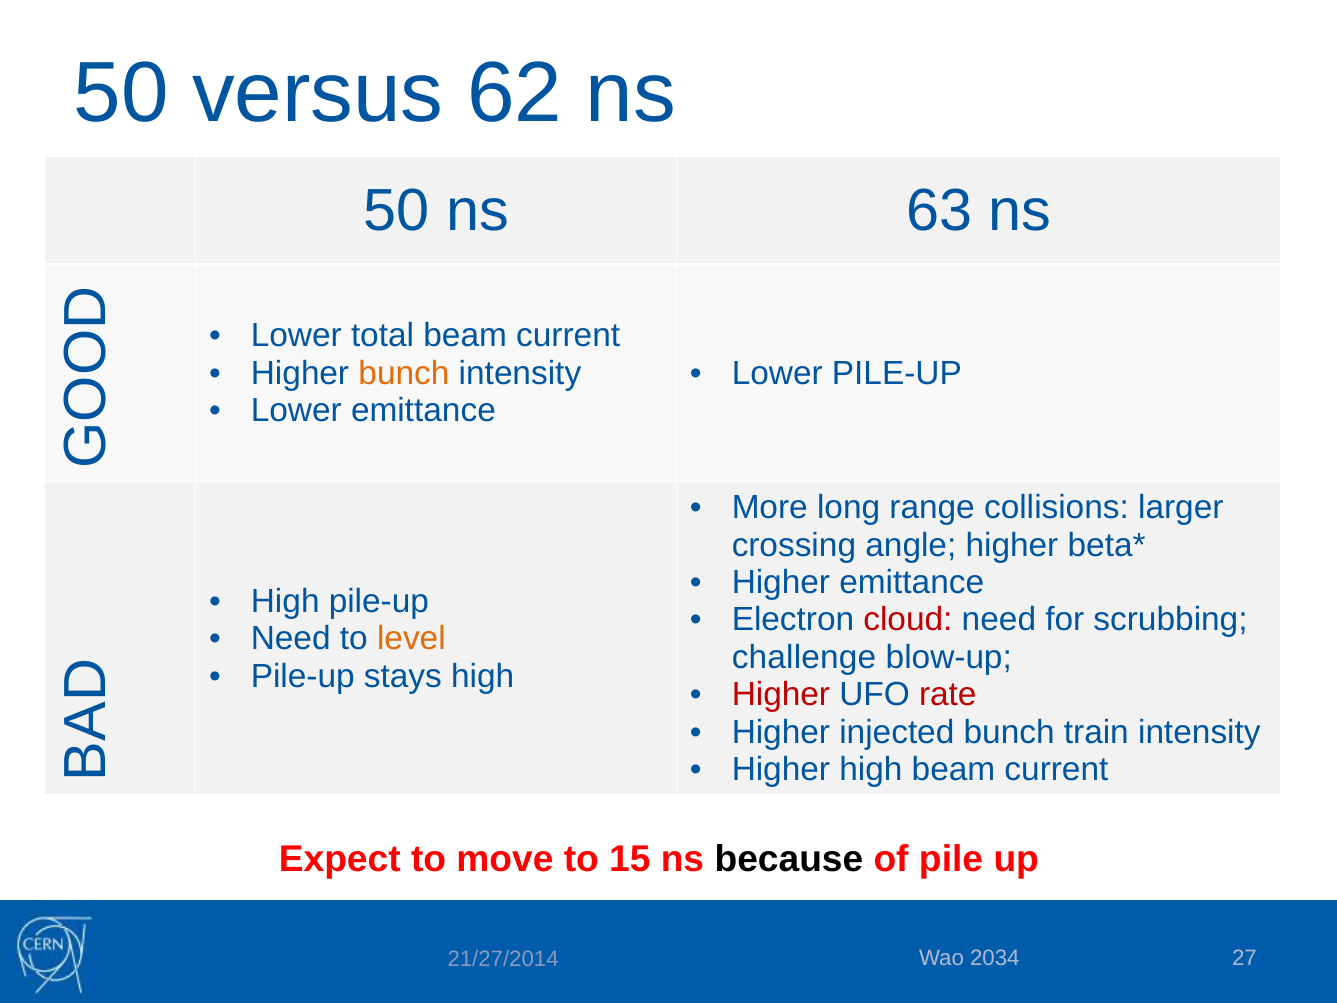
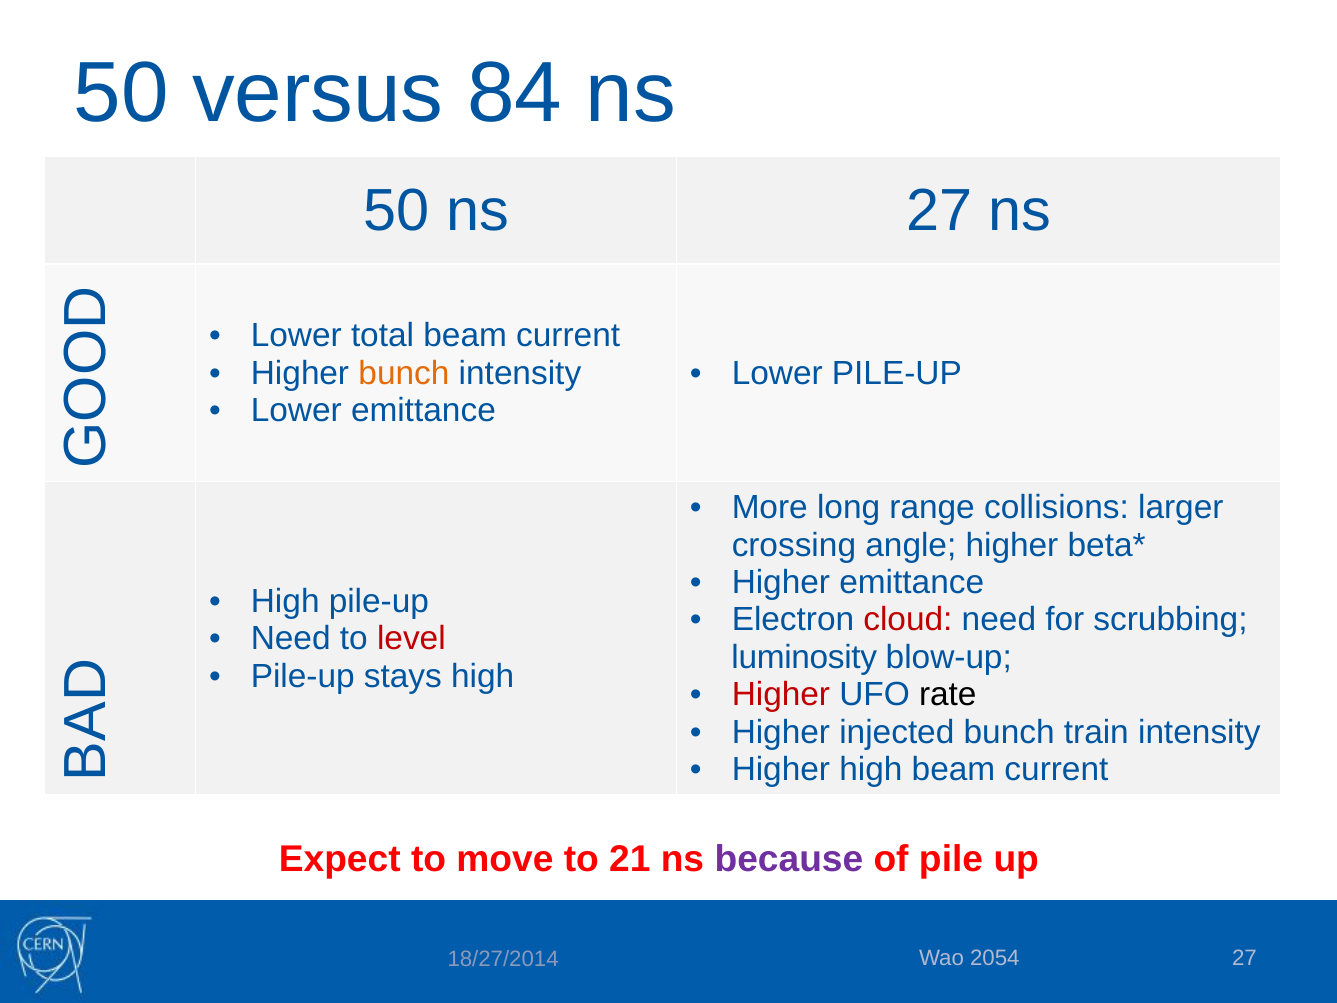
62: 62 -> 84
ns 63: 63 -> 27
level colour: orange -> red
challenge: challenge -> luminosity
rate colour: red -> black
15: 15 -> 21
because colour: black -> purple
2034: 2034 -> 2054
21/27/2014: 21/27/2014 -> 18/27/2014
